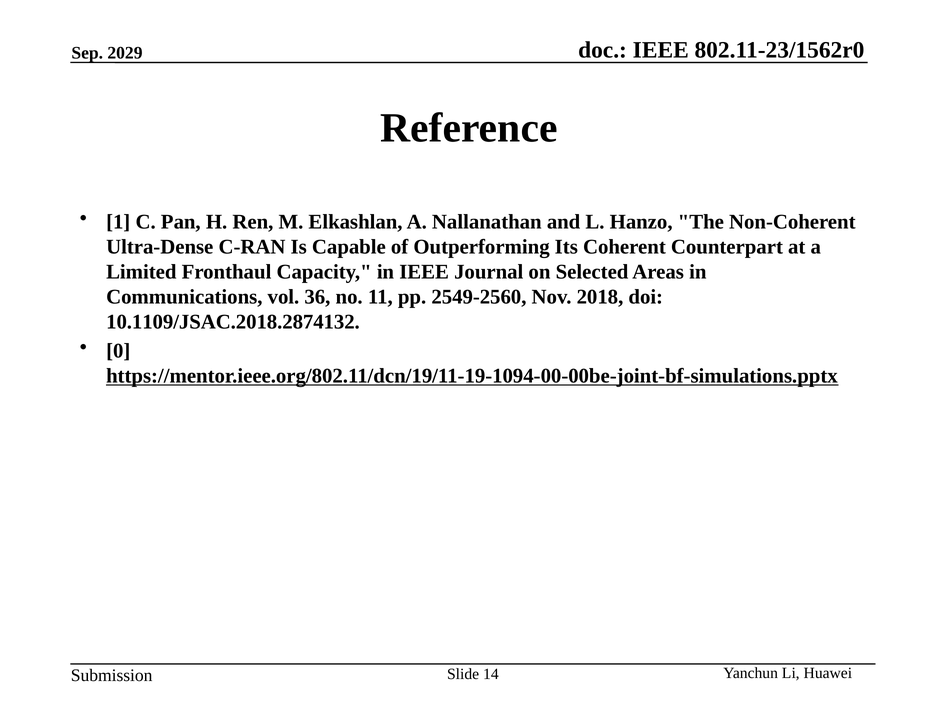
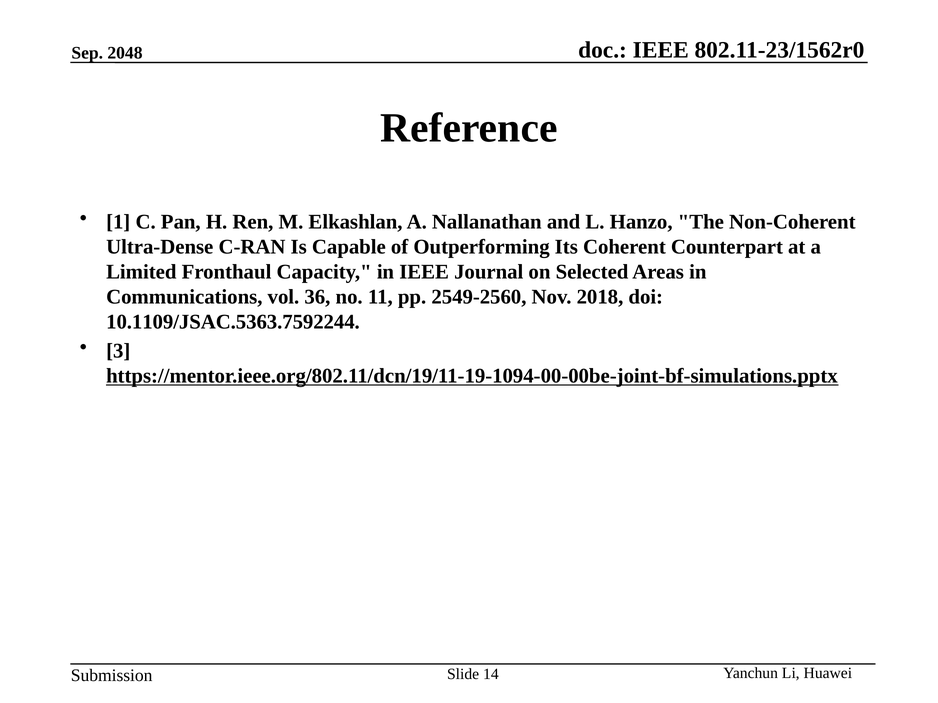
2029: 2029 -> 2048
10.1109/JSAC.2018.2874132: 10.1109/JSAC.2018.2874132 -> 10.1109/JSAC.5363.7592244
0: 0 -> 3
